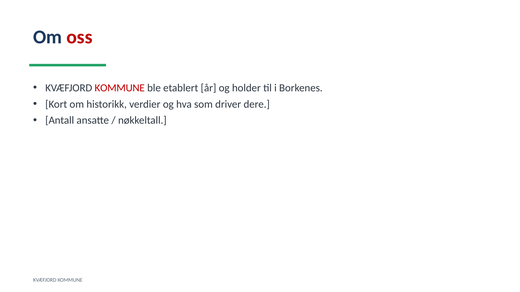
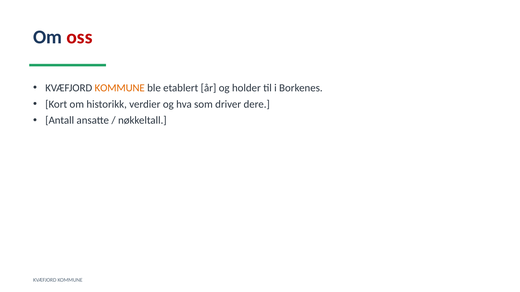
KOMMUNE at (120, 88) colour: red -> orange
